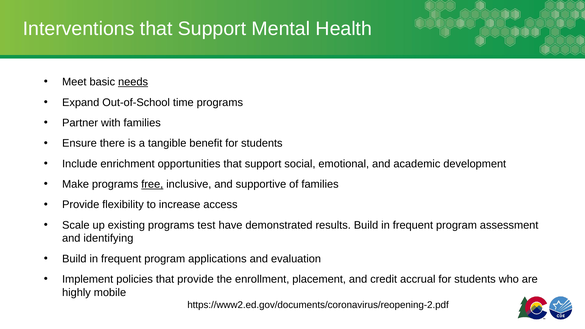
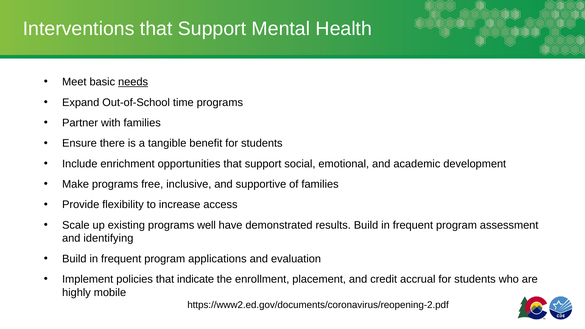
free underline: present -> none
test: test -> well
that provide: provide -> indicate
